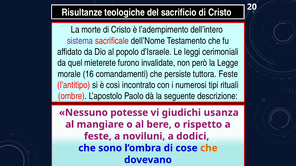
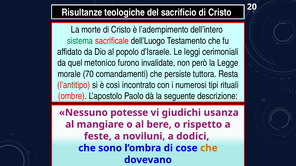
sistema colour: purple -> green
dell’Nome: dell’Nome -> dell’Luogo
mieterete: mieterete -> metonico
16: 16 -> 70
tuttora Feste: Feste -> Resta
